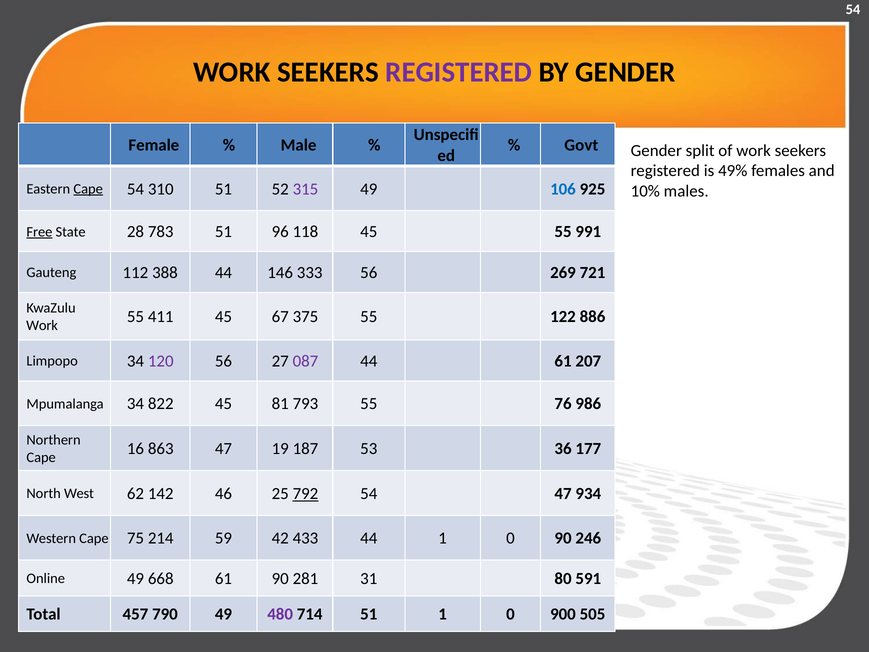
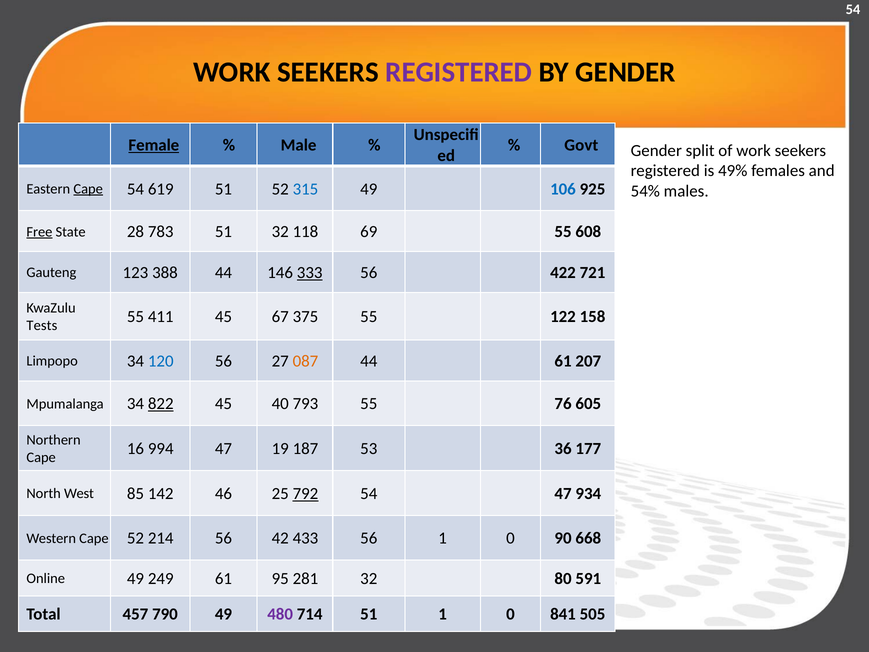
Female underline: none -> present
310: 310 -> 619
315 colour: purple -> blue
10%: 10% -> 54%
51 96: 96 -> 32
118 45: 45 -> 69
991: 991 -> 608
112: 112 -> 123
333 underline: none -> present
269: 269 -> 422
886: 886 -> 158
Work at (42, 326): Work -> Tests
120 colour: purple -> blue
087 colour: purple -> orange
822 underline: none -> present
81: 81 -> 40
986: 986 -> 605
863: 863 -> 994
62: 62 -> 85
Cape 75: 75 -> 52
214 59: 59 -> 56
433 44: 44 -> 56
246: 246 -> 668
668: 668 -> 249
61 90: 90 -> 95
281 31: 31 -> 32
900: 900 -> 841
